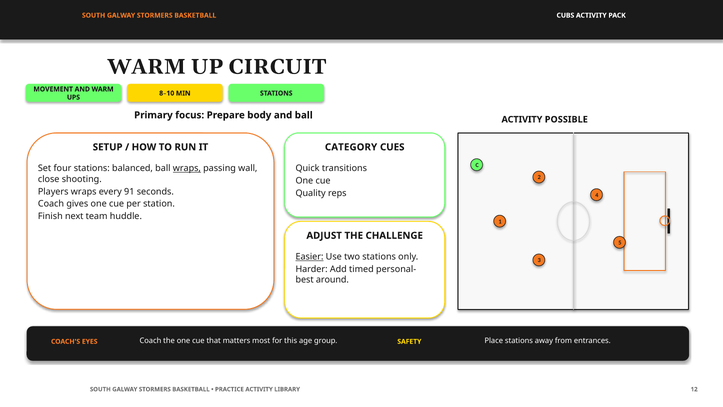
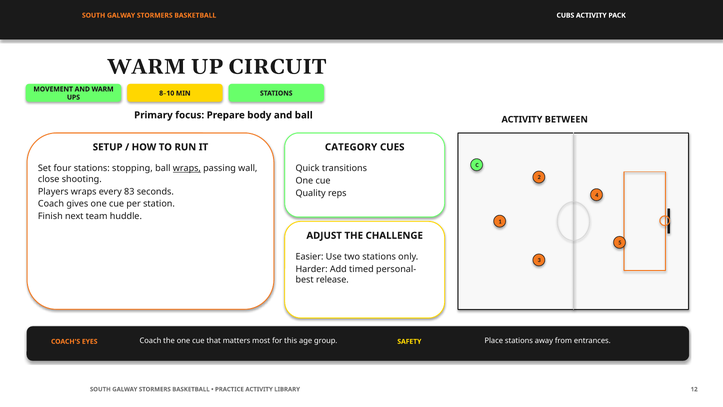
POSSIBLE: POSSIBLE -> BETWEEN
balanced: balanced -> stopping
91: 91 -> 83
Easier underline: present -> none
around: around -> release
